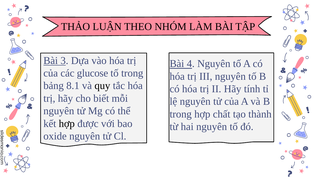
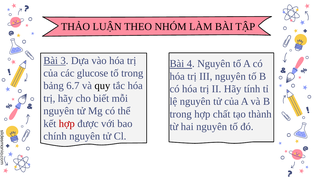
8.1: 8.1 -> 6.7
hợp at (67, 123) colour: black -> red
oxide: oxide -> chính
